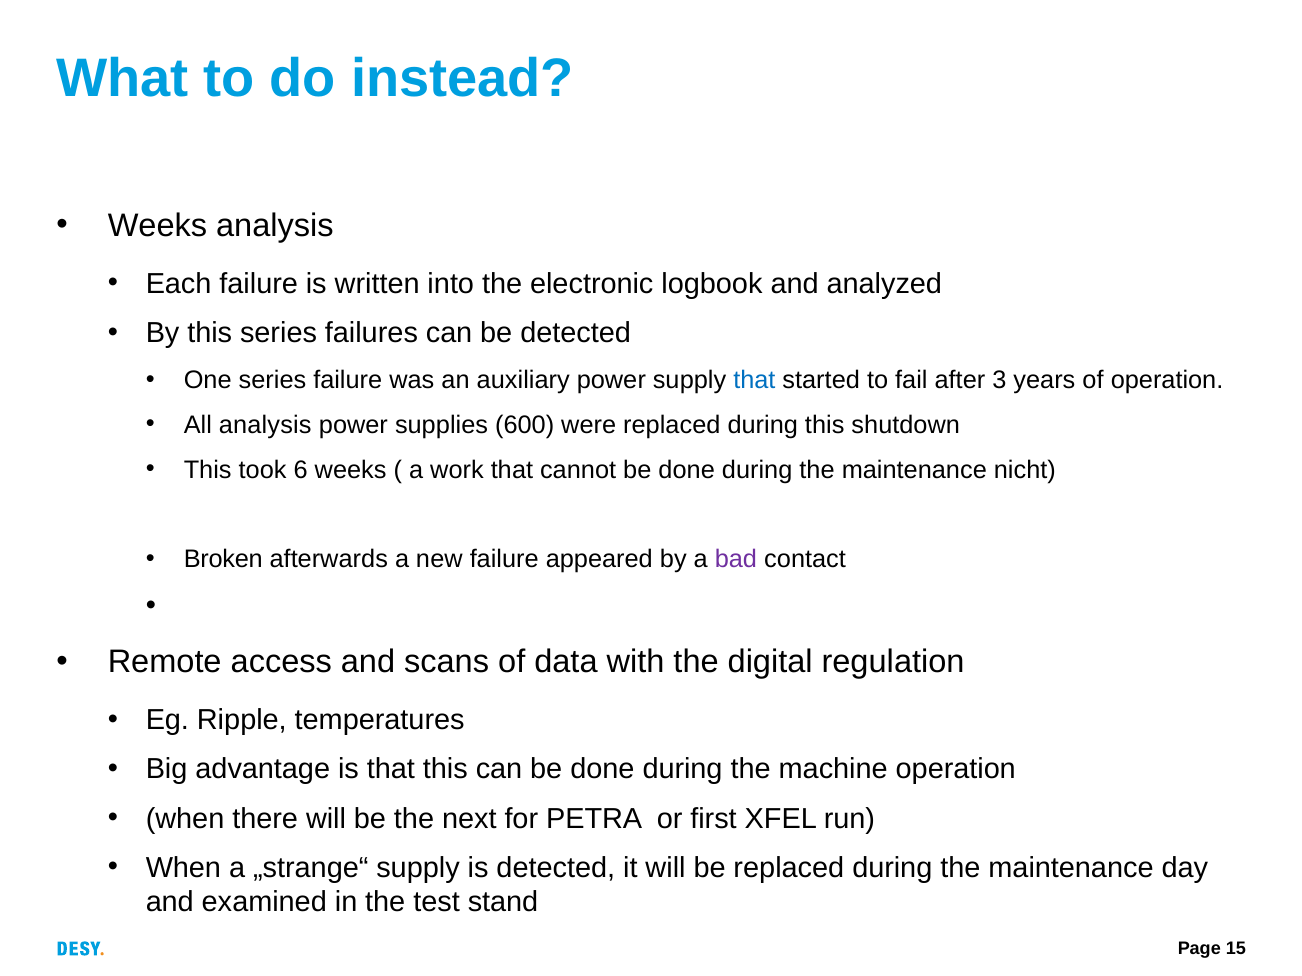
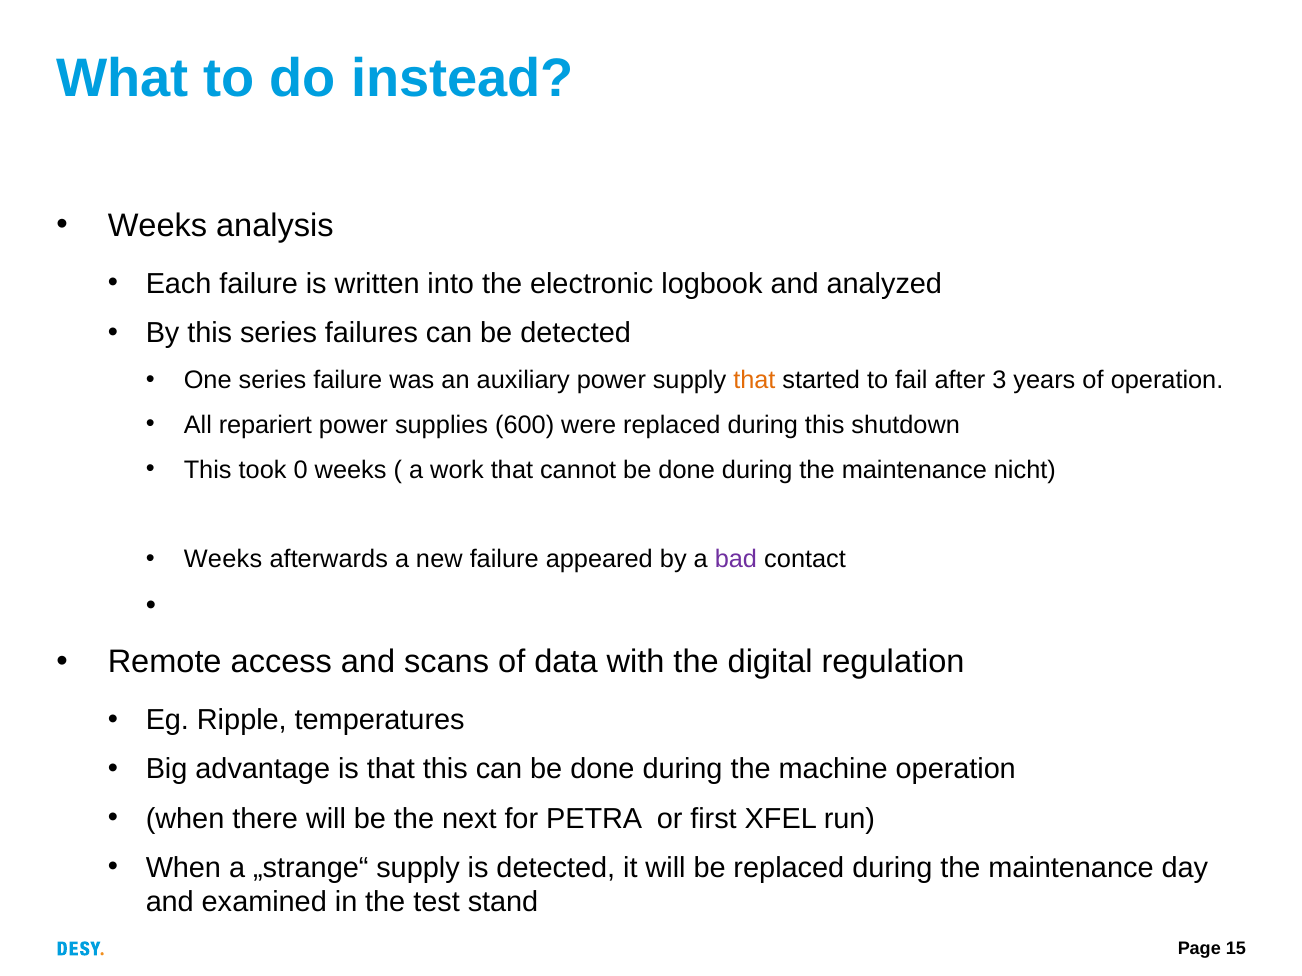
that at (754, 380) colour: blue -> orange
All analysis: analysis -> repariert
6: 6 -> 0
Broken at (223, 560): Broken -> Weeks
